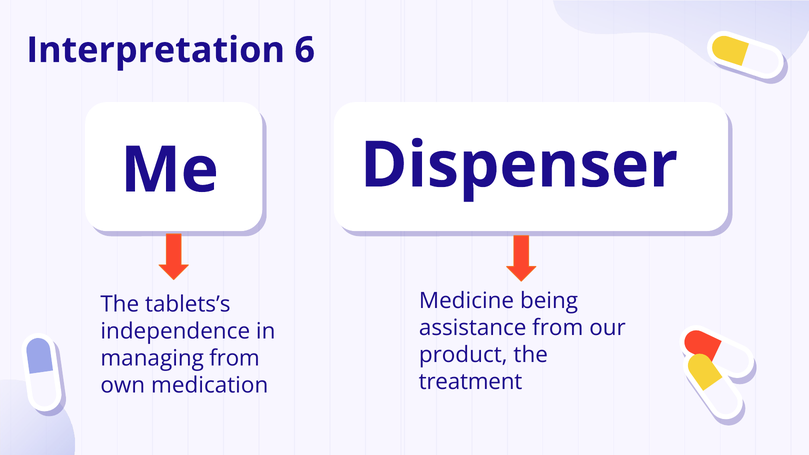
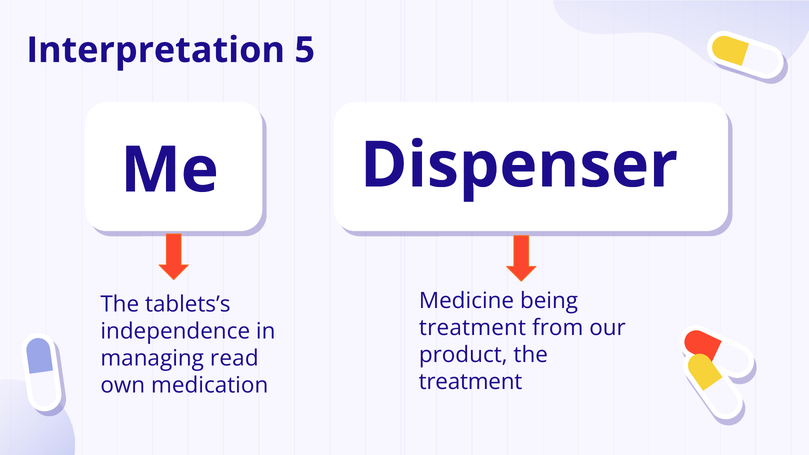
6: 6 -> 5
assistance at (473, 328): assistance -> treatment
managing from: from -> read
